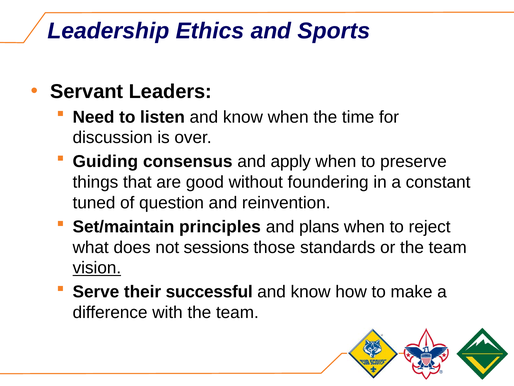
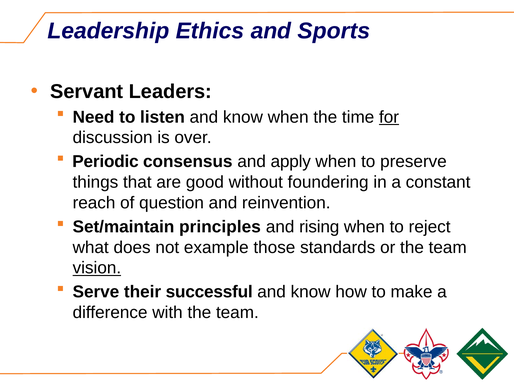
for underline: none -> present
Guiding: Guiding -> Periodic
tuned: tuned -> reach
plans: plans -> rising
sessions: sessions -> example
